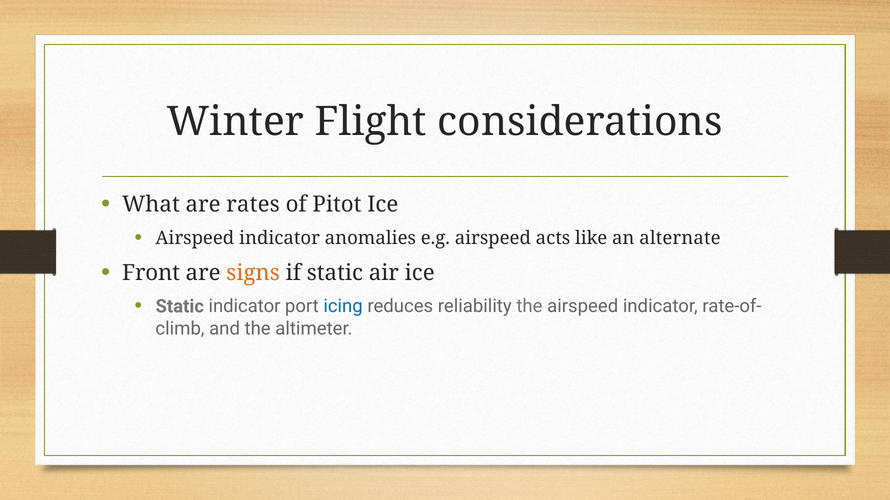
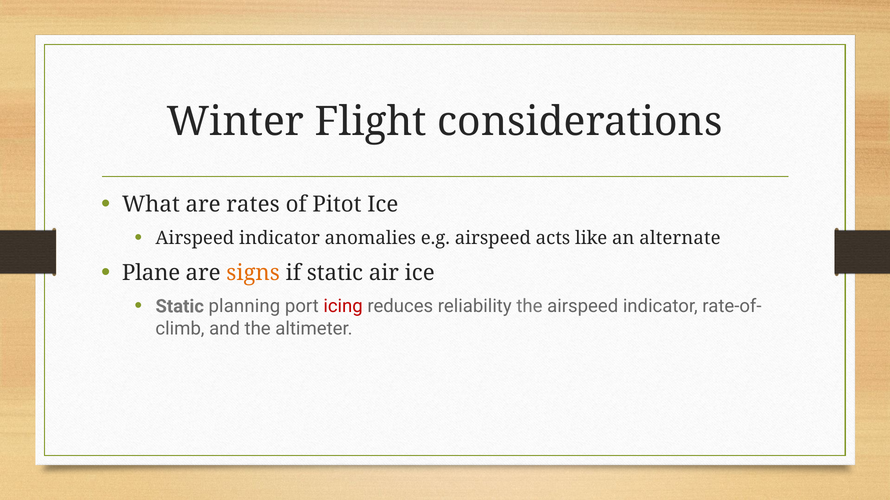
Front: Front -> Plane
Static indicator: indicator -> planning
icing colour: blue -> red
